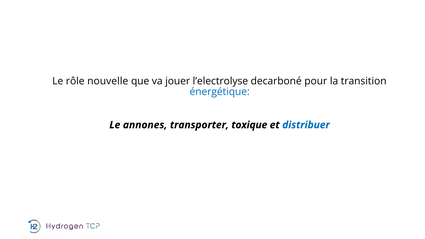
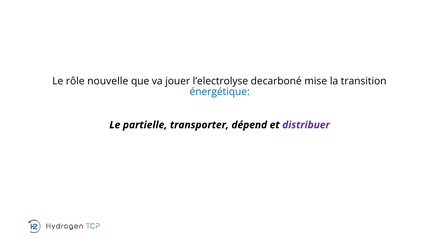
pour: pour -> mise
annones: annones -> partielle
toxique: toxique -> dépend
distribuer colour: blue -> purple
